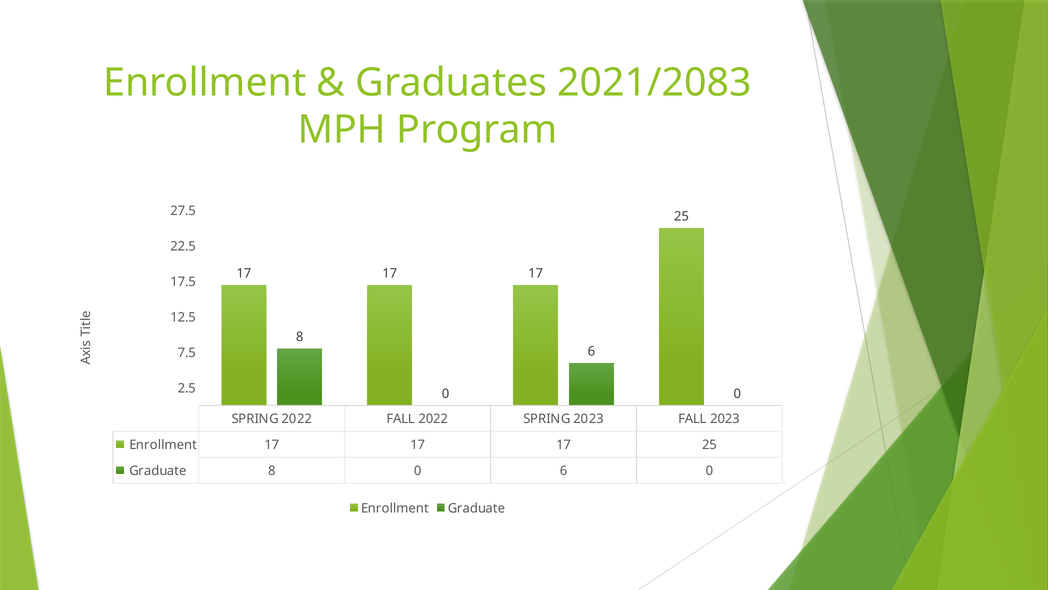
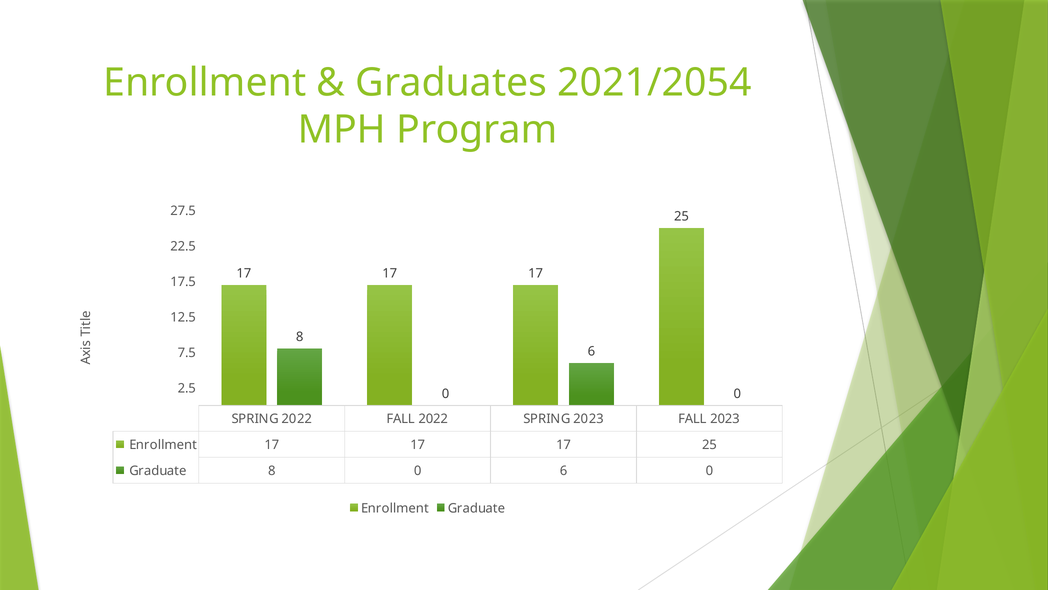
2021/2083: 2021/2083 -> 2021/2054
